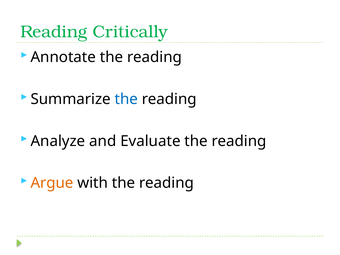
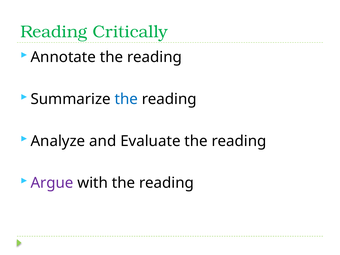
Argue colour: orange -> purple
